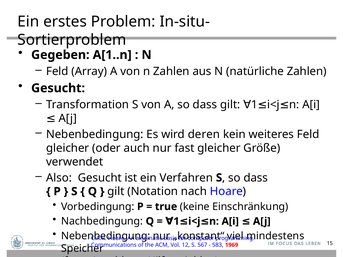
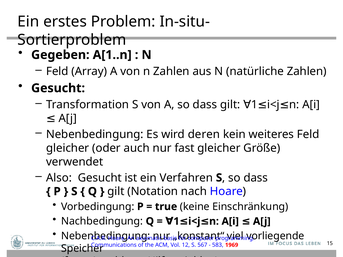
mindestens: mindestens -> vorliegende
